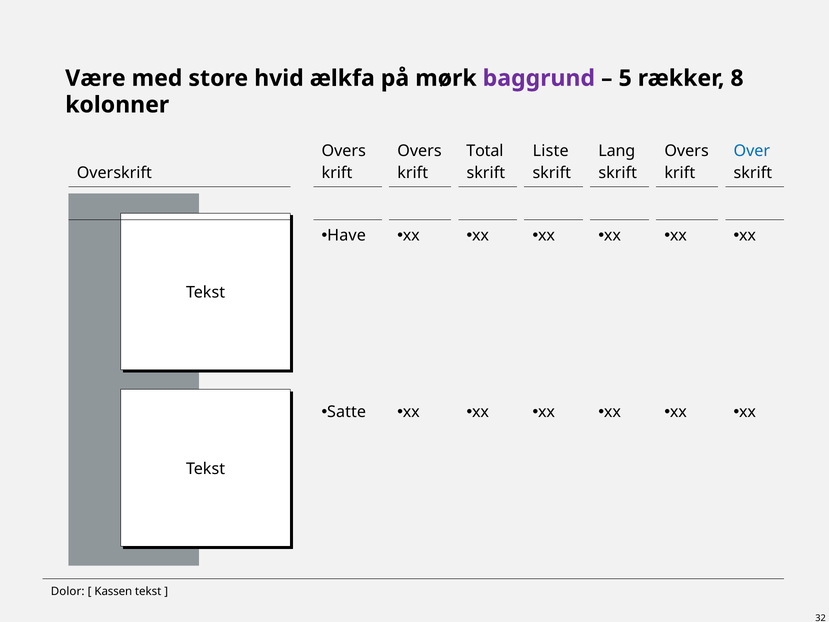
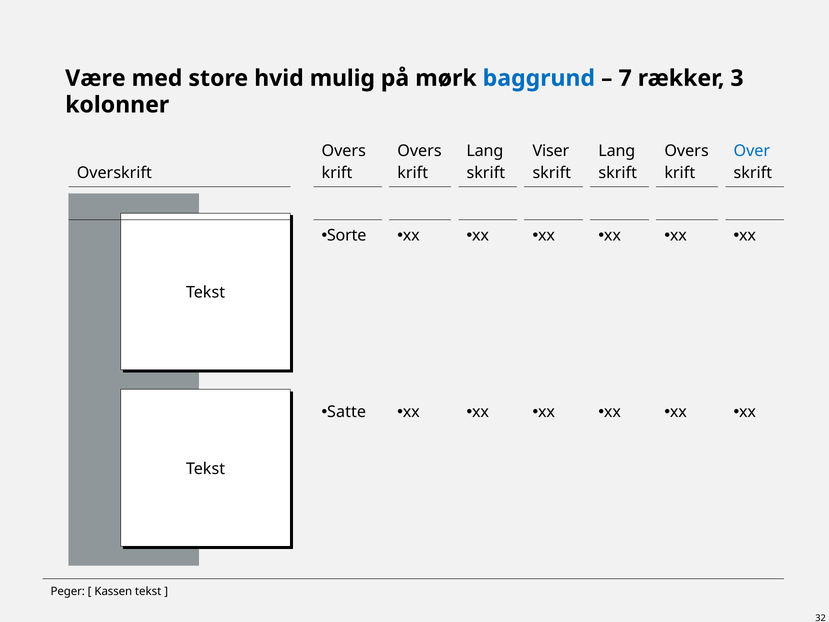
ælkfa: ælkfa -> mulig
baggrund colour: purple -> blue
5: 5 -> 7
8: 8 -> 3
Total at (485, 151): Total -> Lang
Liste: Liste -> Viser
Have: Have -> Sorte
Dolor: Dolor -> Peger
